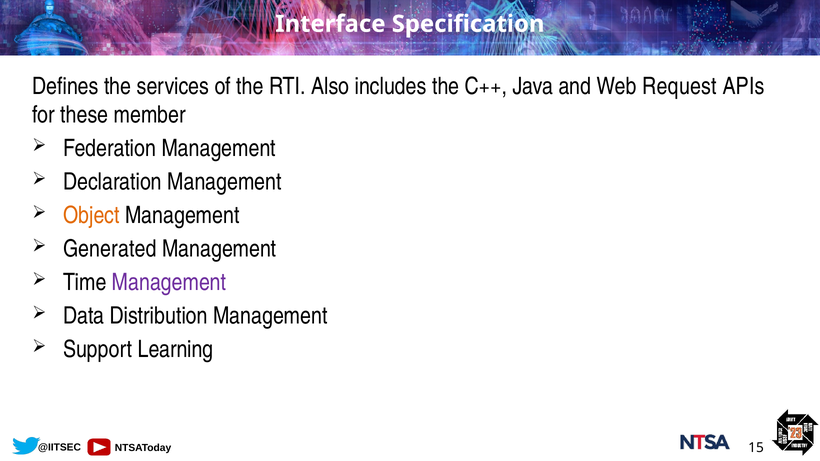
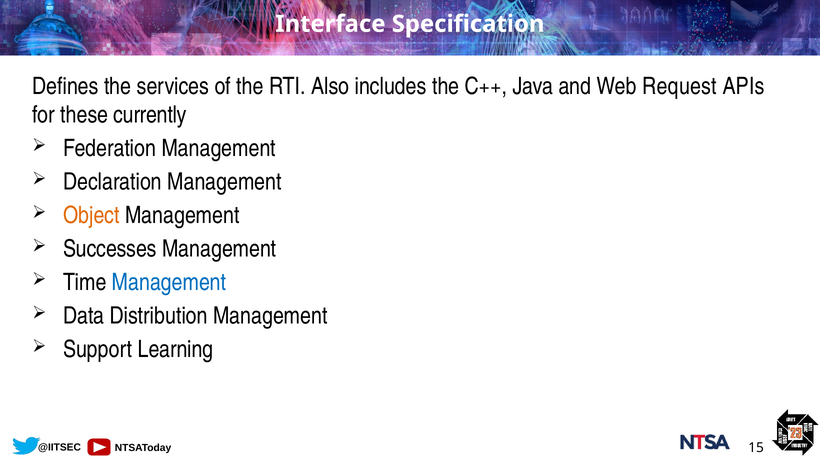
member: member -> currently
Generated: Generated -> Successes
Management at (169, 283) colour: purple -> blue
